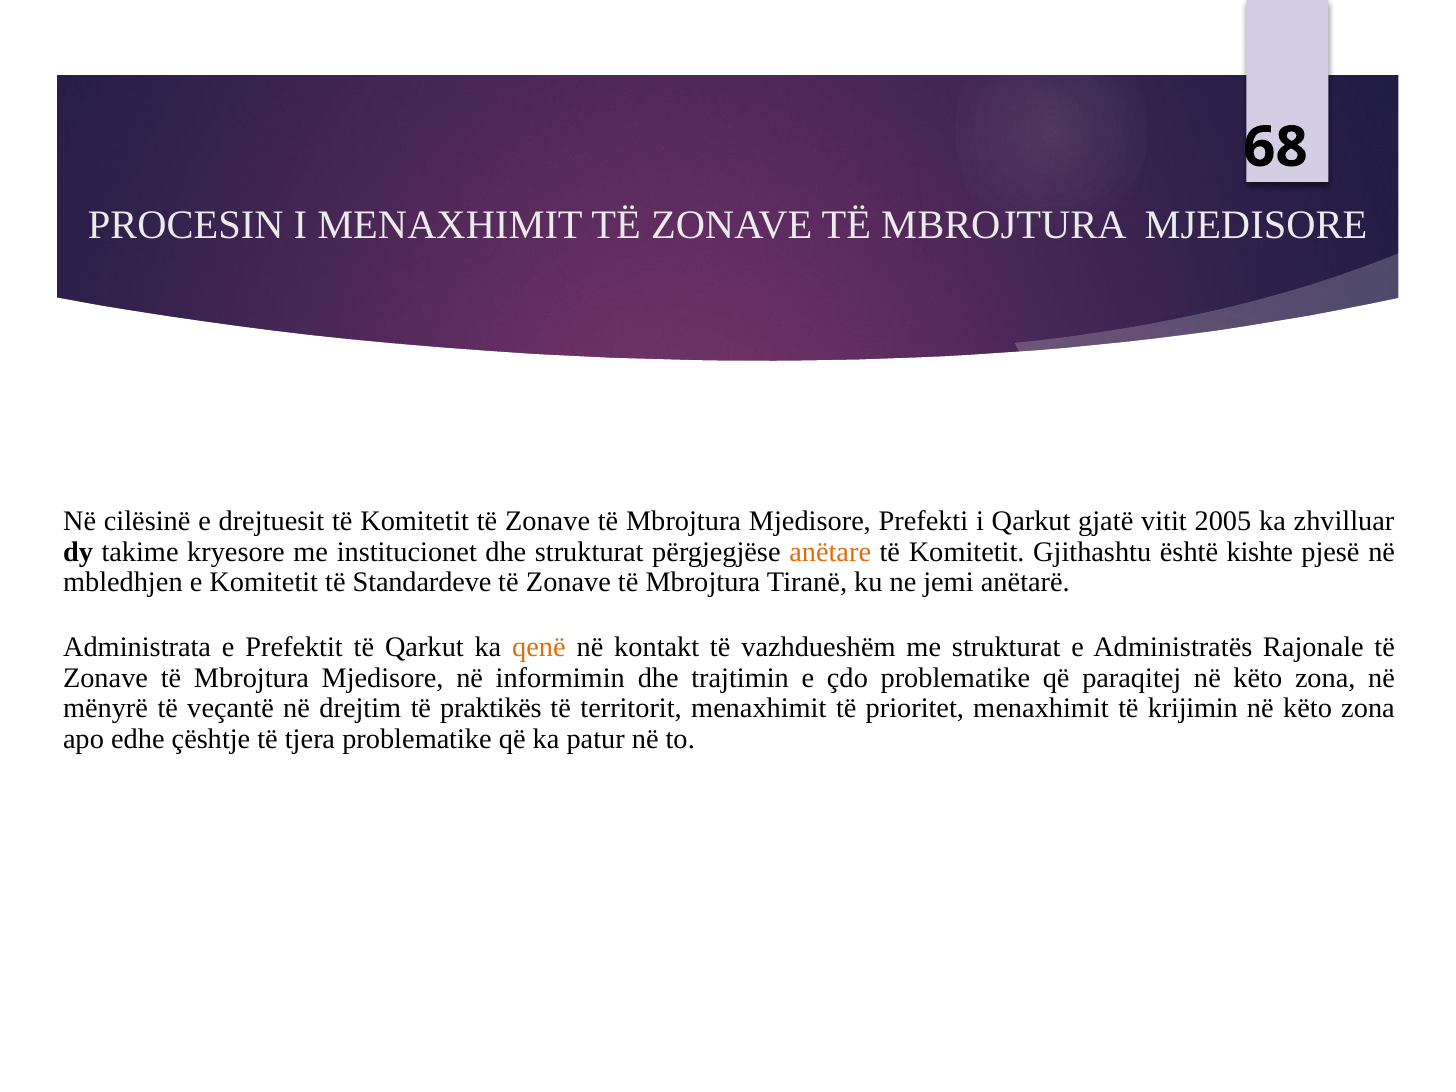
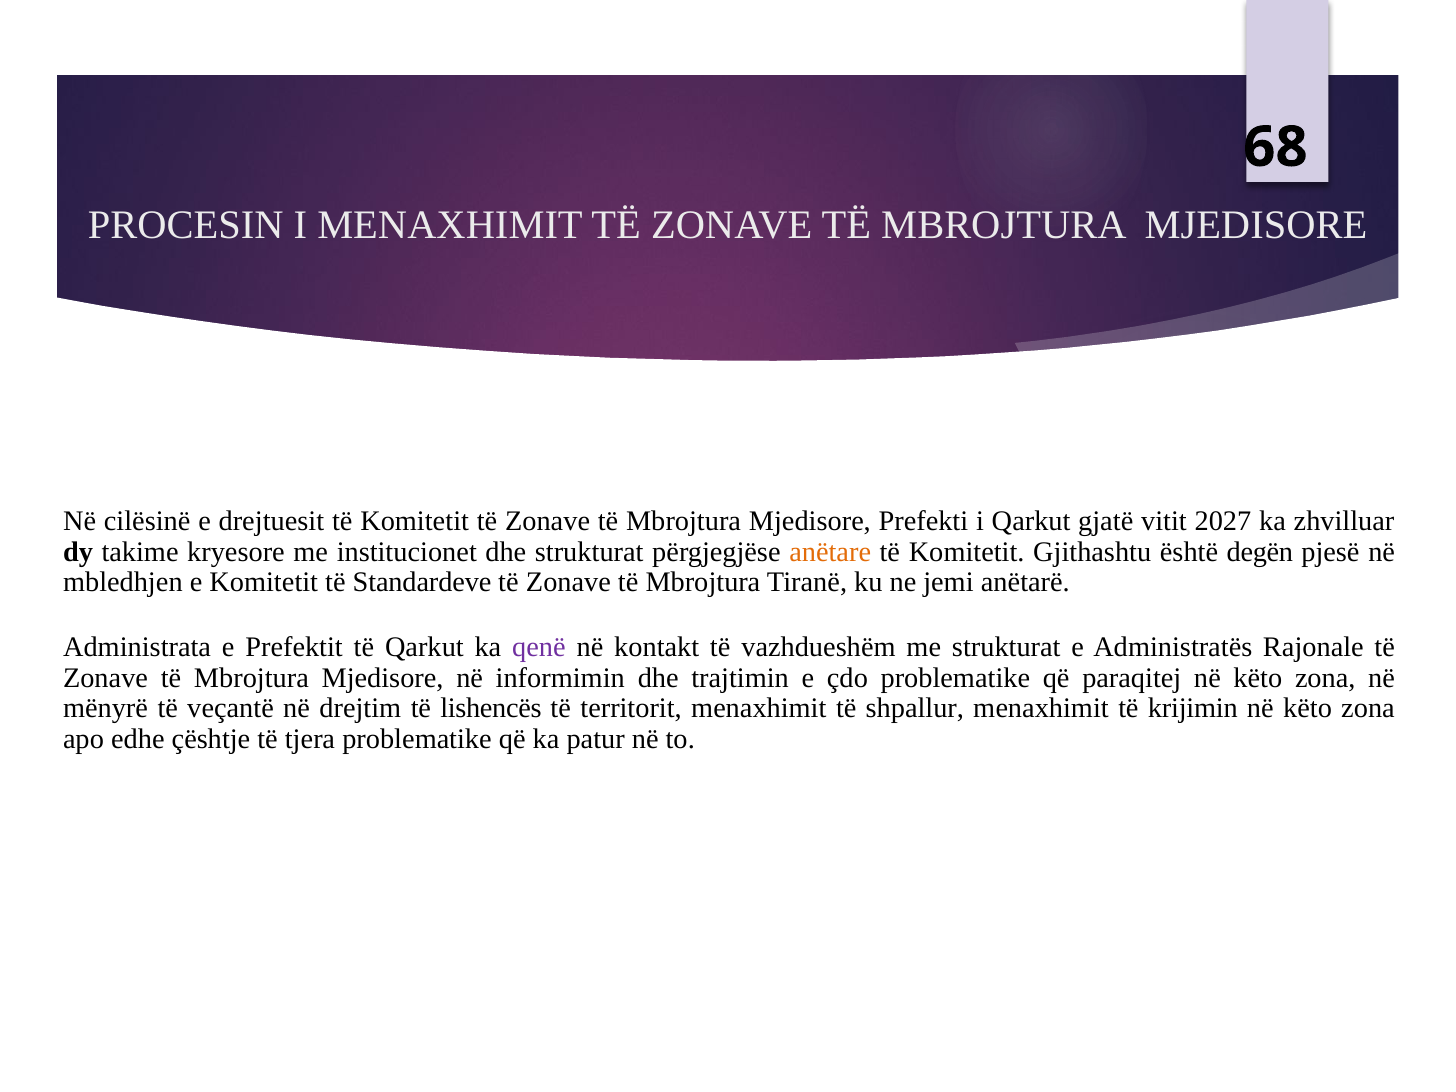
2005: 2005 -> 2027
kishte: kishte -> degën
qenë colour: orange -> purple
praktikës: praktikës -> lishencës
prioritet: prioritet -> shpallur
